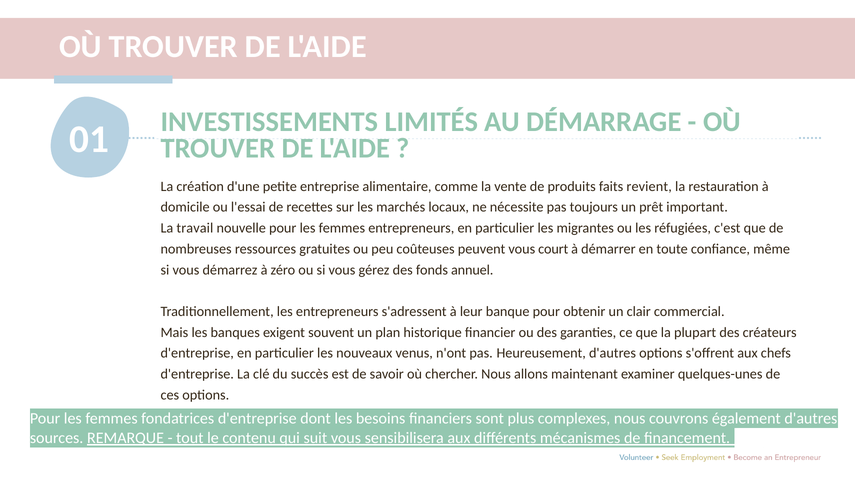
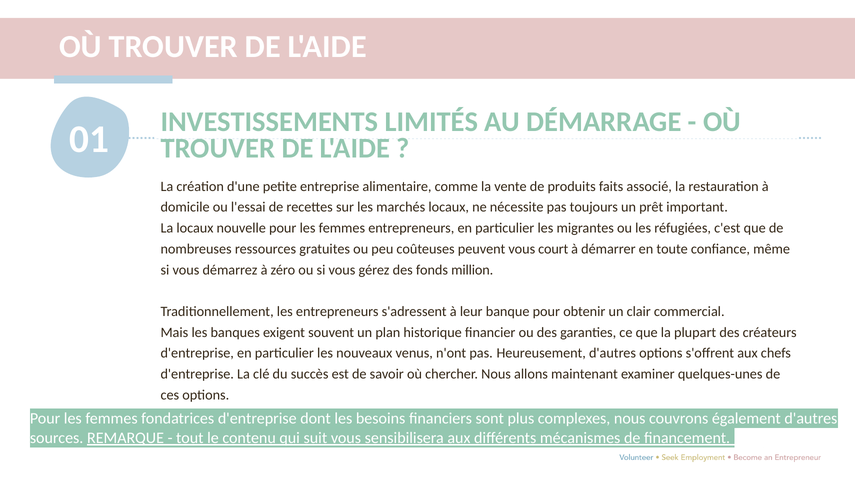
revient: revient -> associé
La travail: travail -> locaux
annuel: annuel -> million
